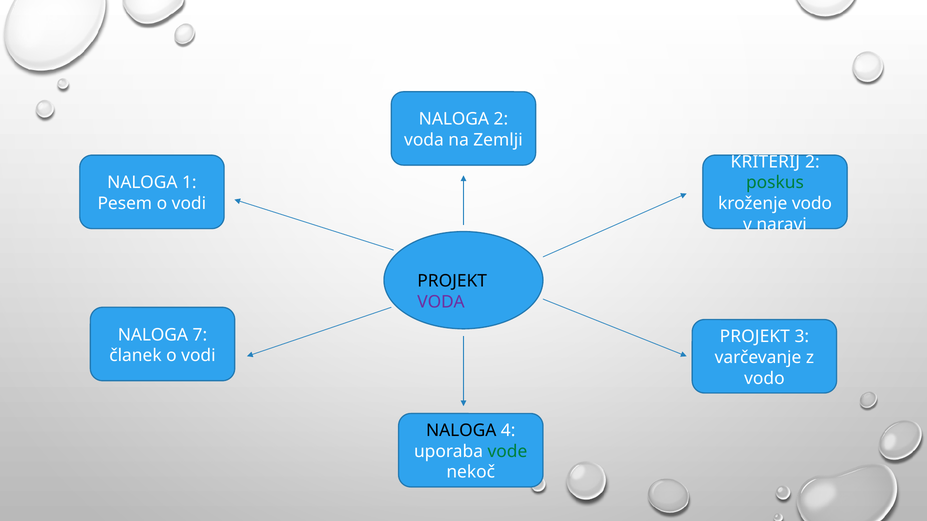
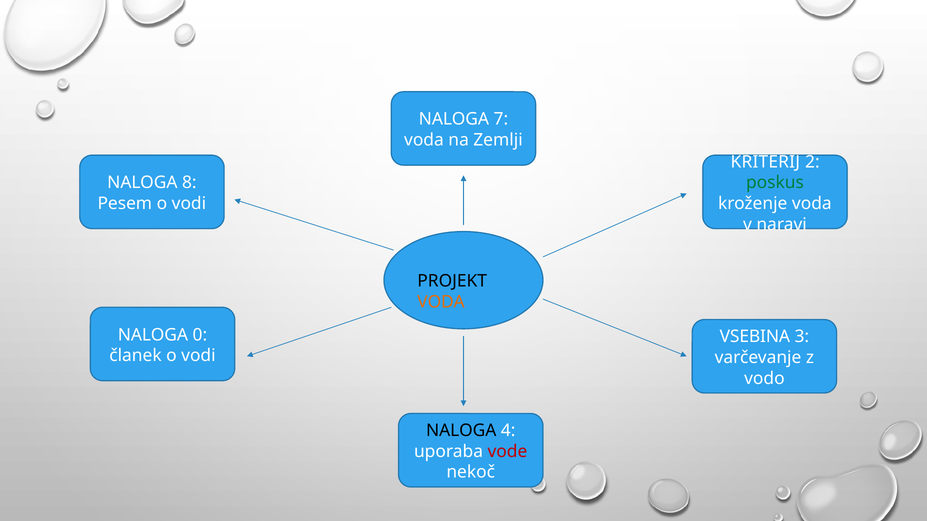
NALOGA 2: 2 -> 7
1: 1 -> 8
kroženje vodo: vodo -> voda
VODA at (441, 302) colour: purple -> orange
7: 7 -> 0
PROJEKT at (755, 337): PROJEKT -> VSEBINA
vode colour: green -> red
